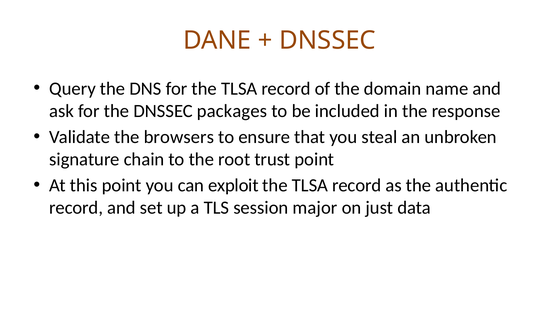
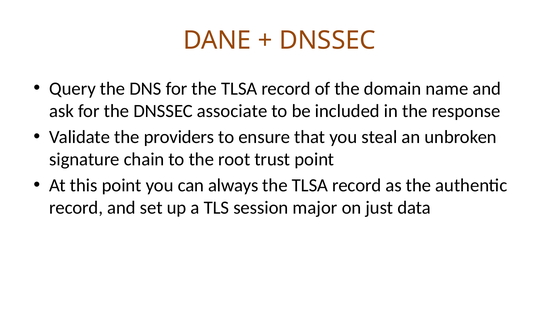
packages: packages -> associate
browsers: browsers -> providers
exploit: exploit -> always
